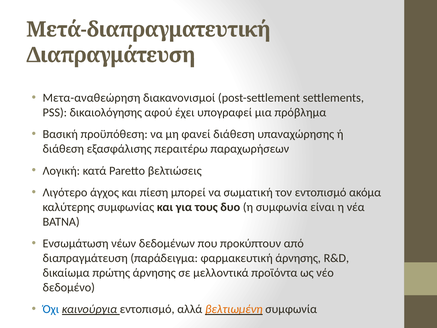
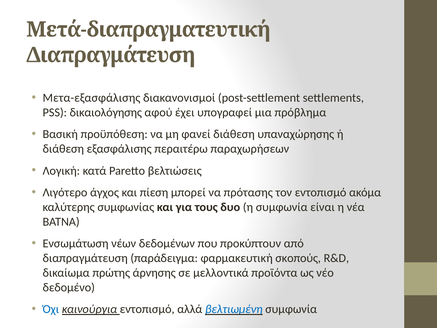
Μετα-αναθεώρηση: Μετα-αναθεώρηση -> Μετα-εξασφάλισης
σωματική: σωματική -> πρότασης
φαρμακευτική άρνησης: άρνησης -> σκοπούς
βελτιωμένη colour: orange -> blue
